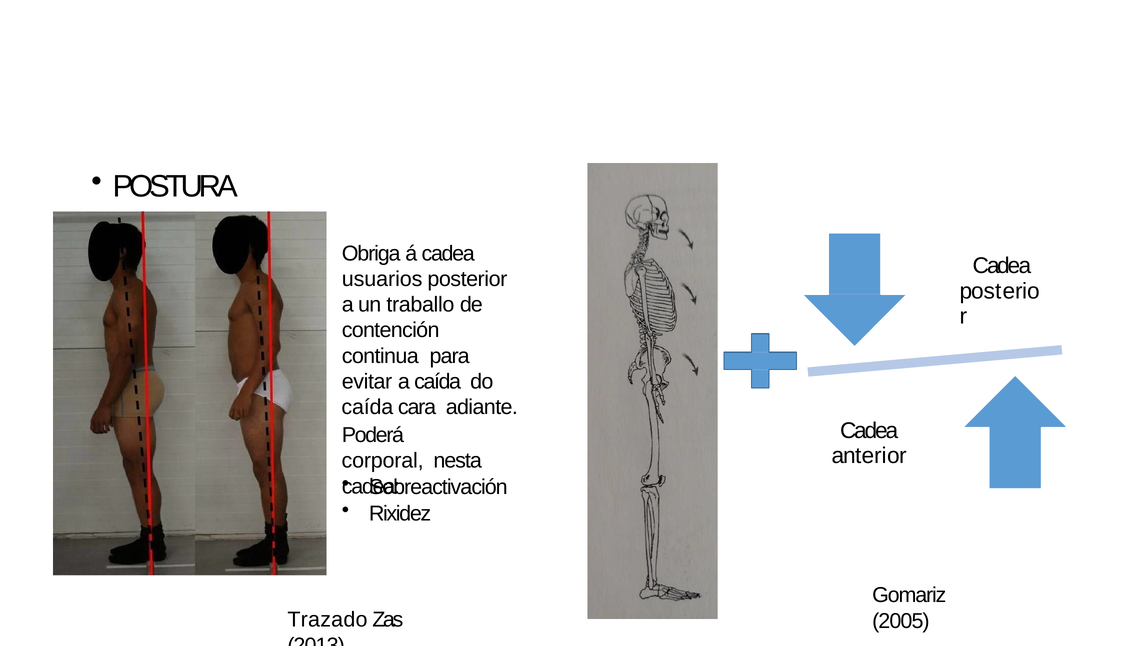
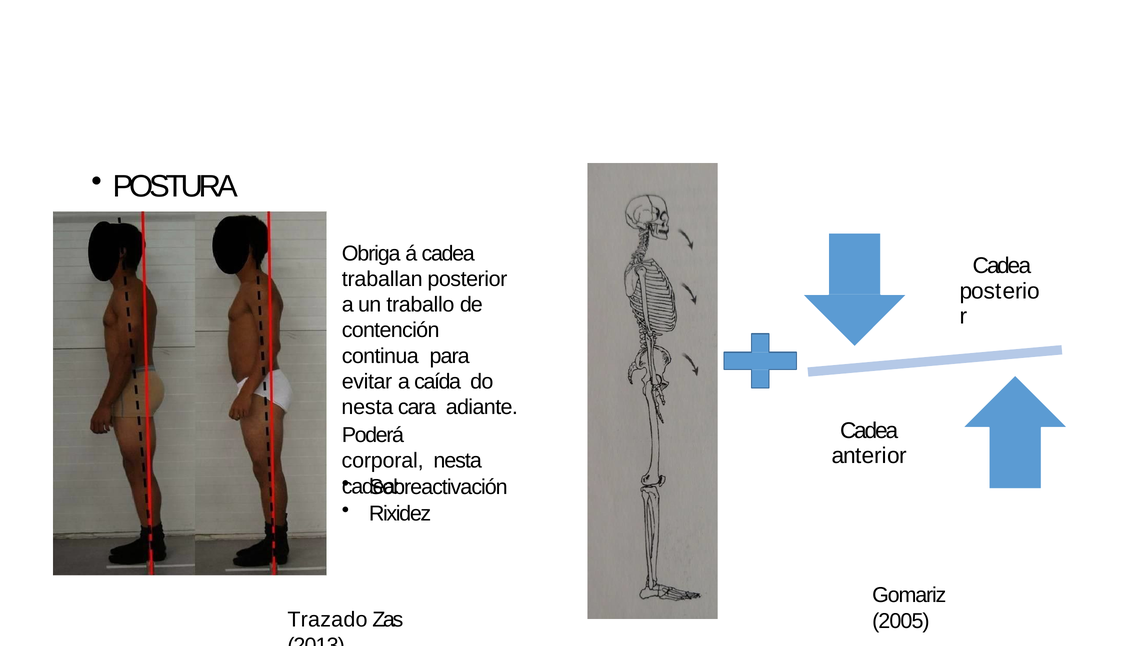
usuarios: usuarios -> traballan
caída at (367, 407): caída -> nesta
